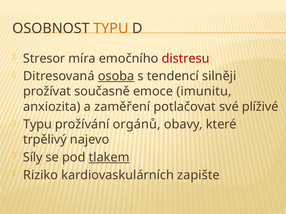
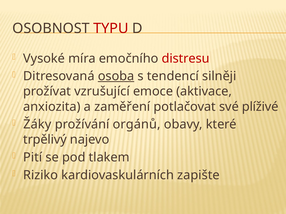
TYPU at (111, 28) colour: orange -> red
Stresor: Stresor -> Vysoké
současně: současně -> vzrušující
imunitu: imunitu -> aktivace
Typu at (37, 125): Typu -> Žáky
Síly: Síly -> Pití
tlakem underline: present -> none
